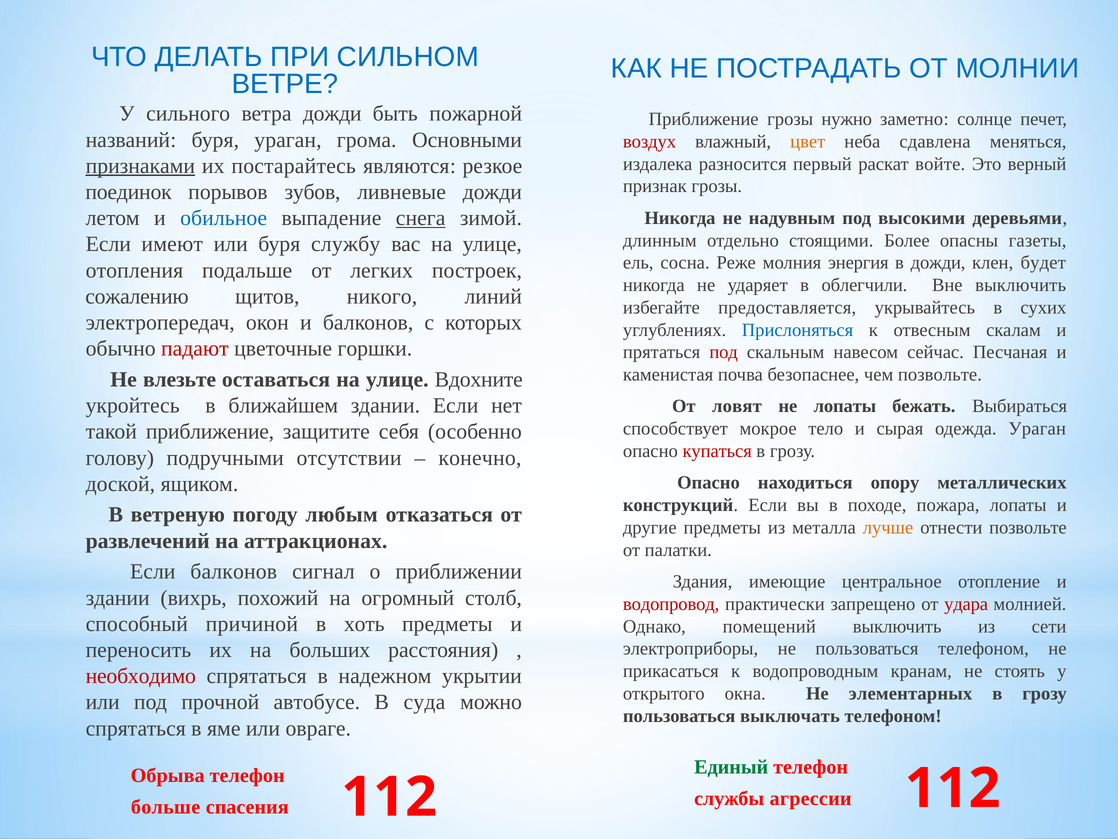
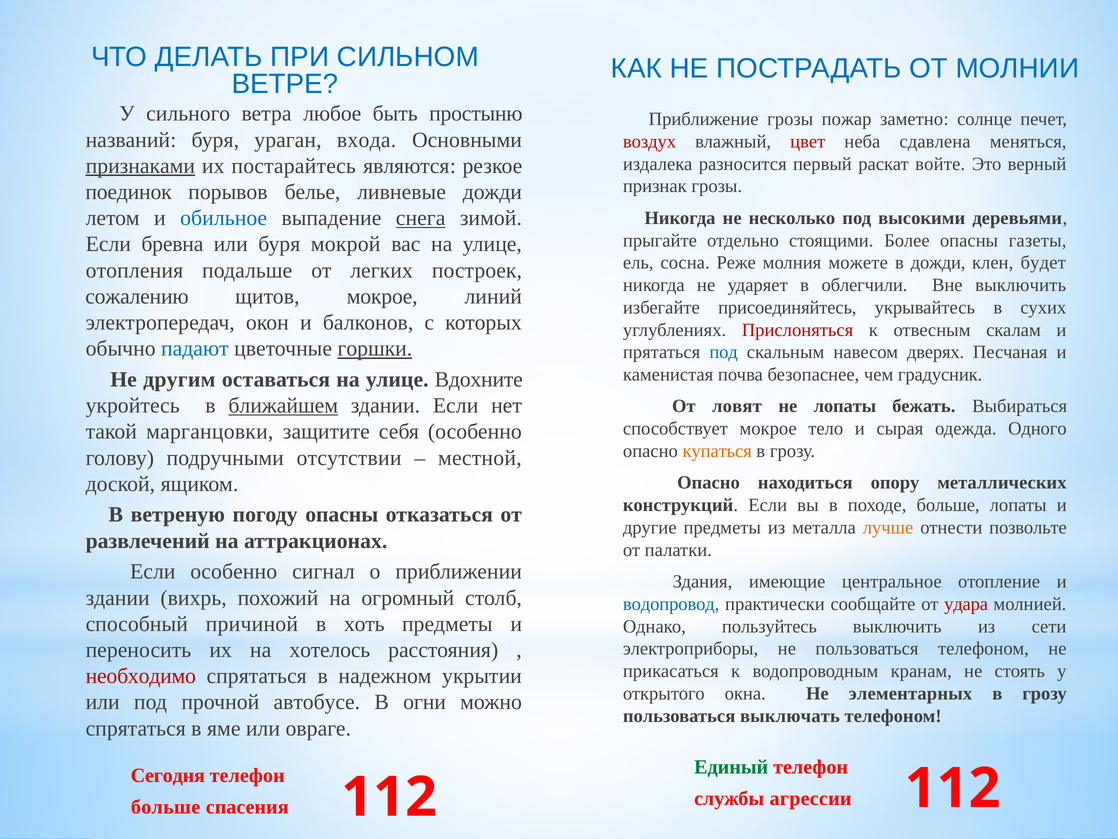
ветра дожди: дожди -> любое
пожарной: пожарной -> простыню
нужно: нужно -> пожар
грома: грома -> входа
цвет colour: orange -> red
зубов: зубов -> белье
надувным: надувным -> несколько
длинным: длинным -> прыгайте
имеют: имеют -> бревна
службу: службу -> мокрой
энергия: энергия -> можете
щитов никого: никого -> мокрое
предоставляется: предоставляется -> присоединяйтесь
Прислоняться colour: blue -> red
падают colour: red -> blue
горшки underline: none -> present
под at (724, 352) colour: red -> blue
сейчас: сейчас -> дверях
чем позвольте: позвольте -> градусник
влезьте: влезьте -> другим
ближайшем underline: none -> present
одежда Ураган: Ураган -> Одного
такой приближение: приближение -> марганцовки
купаться colour: red -> orange
конечно: конечно -> местной
походе пожара: пожара -> больше
погоду любым: любым -> опасны
Если балконов: балконов -> особенно
водопровод colour: red -> blue
запрещено: запрещено -> сообщайте
помещений: помещений -> пользуйтесь
больших: больших -> хотелось
суда: суда -> огни
Обрыва: Обрыва -> Сегодня
